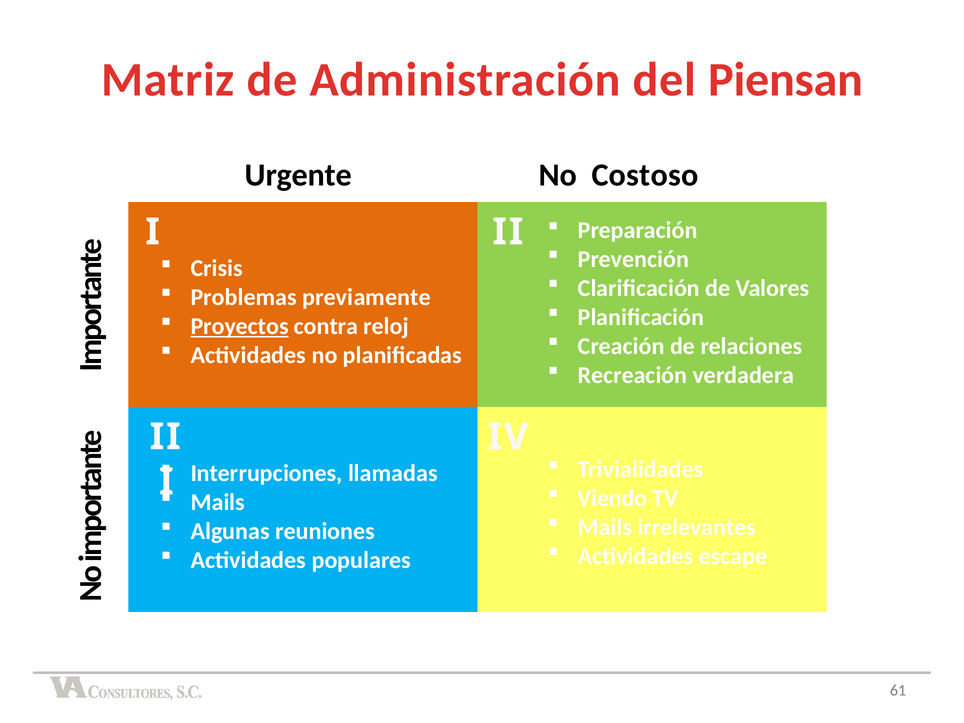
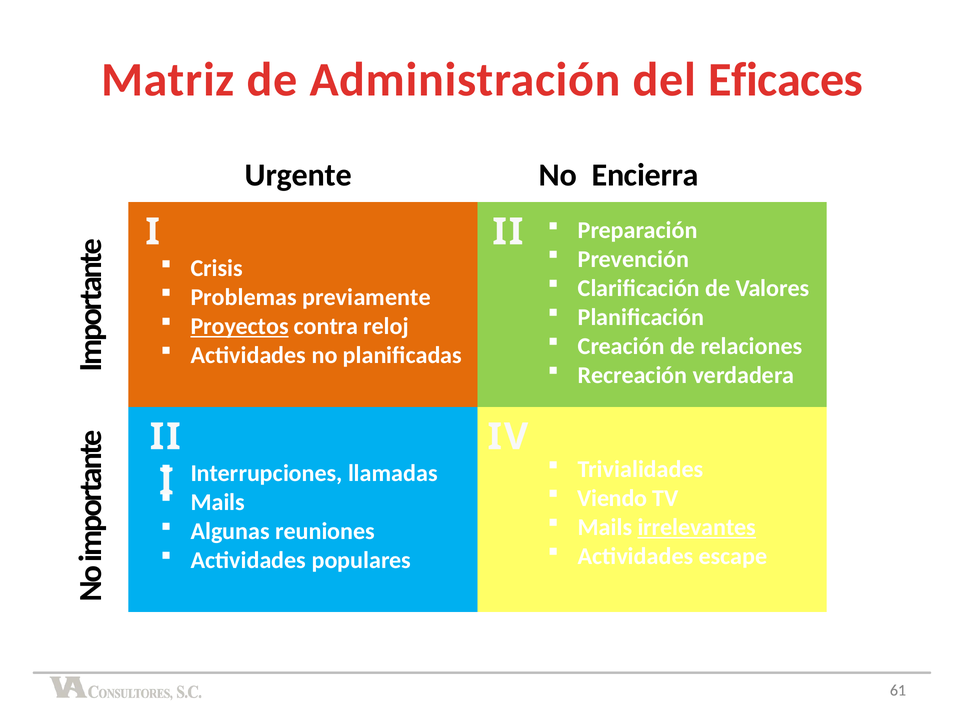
Piensan: Piensan -> Eficaces
Costoso: Costoso -> Encierra
irrelevantes underline: none -> present
